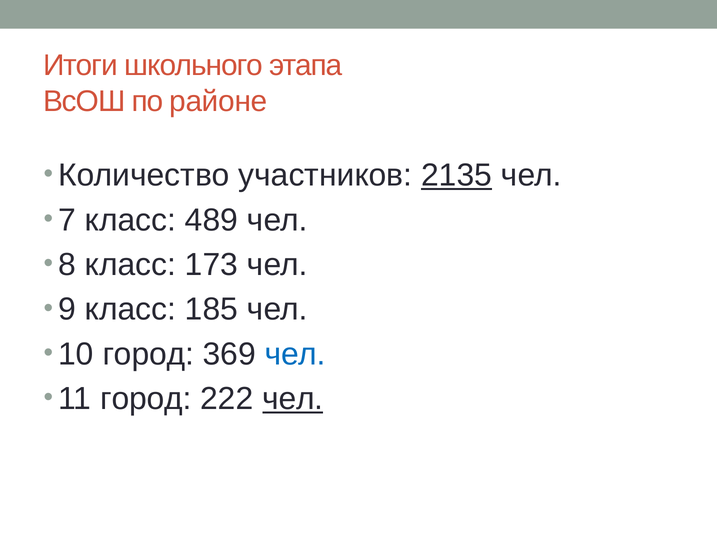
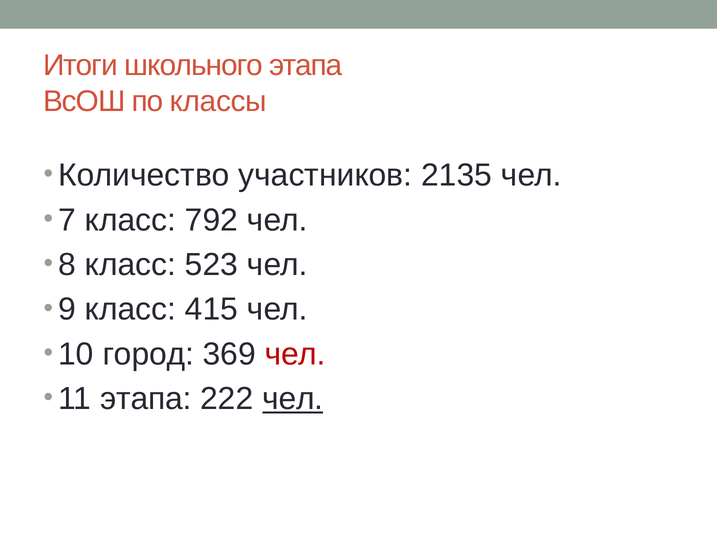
районе: районе -> классы
2135 underline: present -> none
489: 489 -> 792
173: 173 -> 523
185: 185 -> 415
чел at (295, 354) colour: blue -> red
город at (146, 399): город -> этапа
